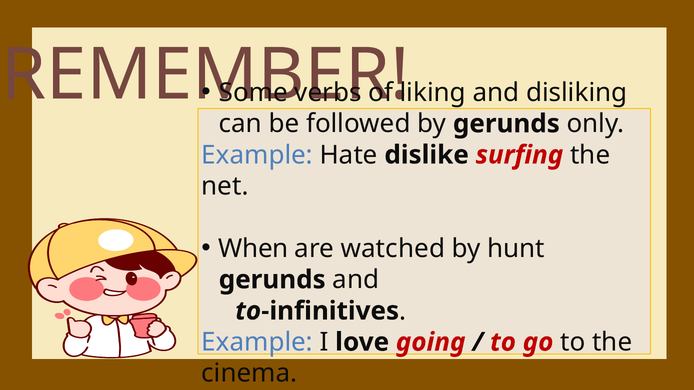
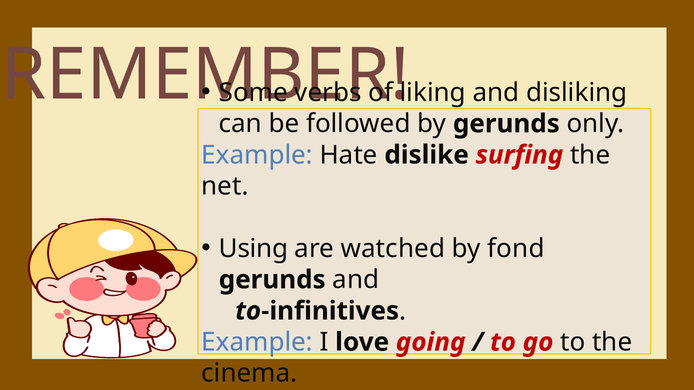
When: When -> Using
hunt: hunt -> fond
